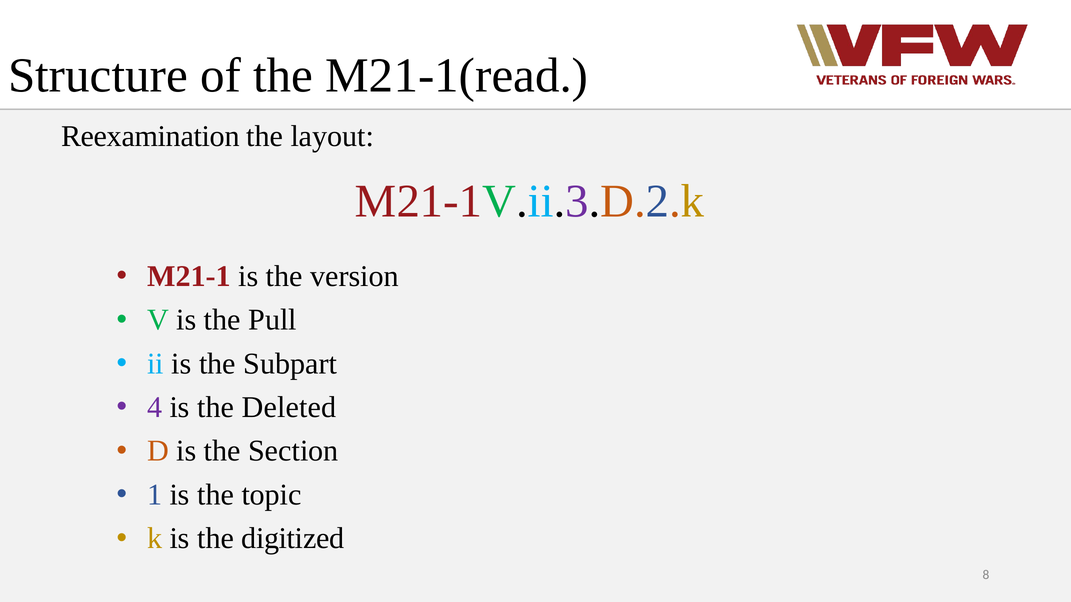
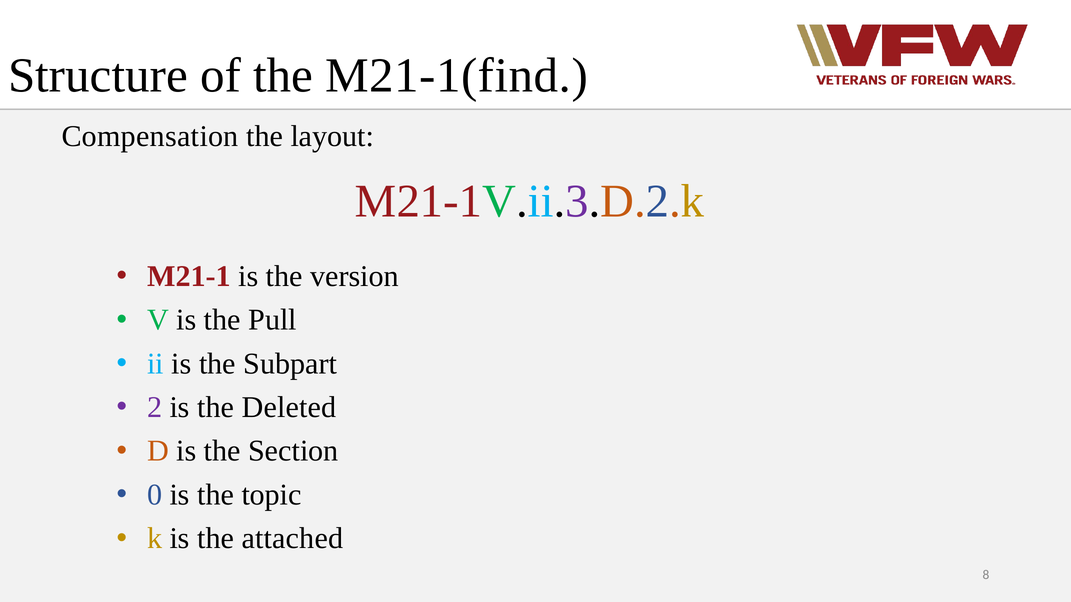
M21-1(read: M21-1(read -> M21-1(find
Reexamination: Reexamination -> Compensation
4: 4 -> 2
1: 1 -> 0
digitized: digitized -> attached
